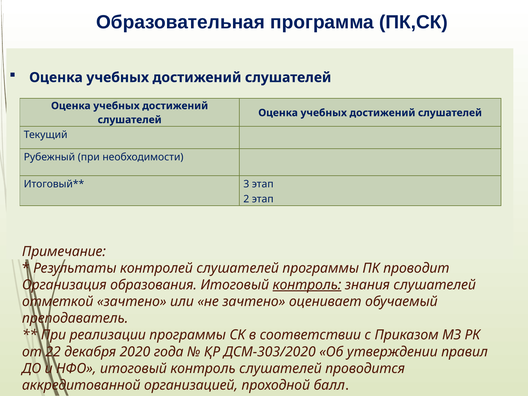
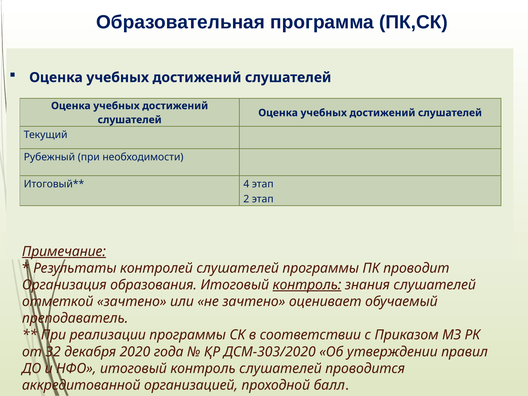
3: 3 -> 4
Примечание underline: none -> present
22: 22 -> 32
